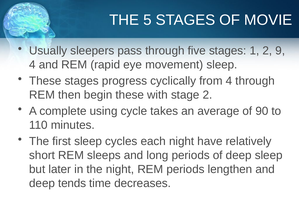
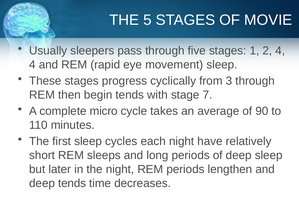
2 9: 9 -> 4
from 4: 4 -> 3
begin these: these -> tends
stage 2: 2 -> 7
using: using -> micro
